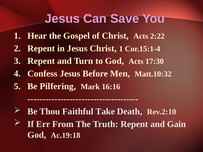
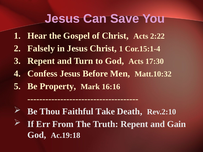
Repent at (41, 48): Repent -> Falsely
Pilfering: Pilfering -> Property
